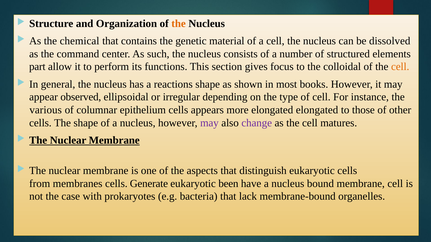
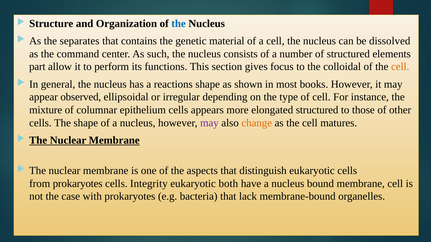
the at (179, 24) colour: orange -> blue
chemical: chemical -> separates
various: various -> mixture
elongated elongated: elongated -> structured
change colour: purple -> orange
from membranes: membranes -> prokaryotes
Generate: Generate -> Integrity
been: been -> both
